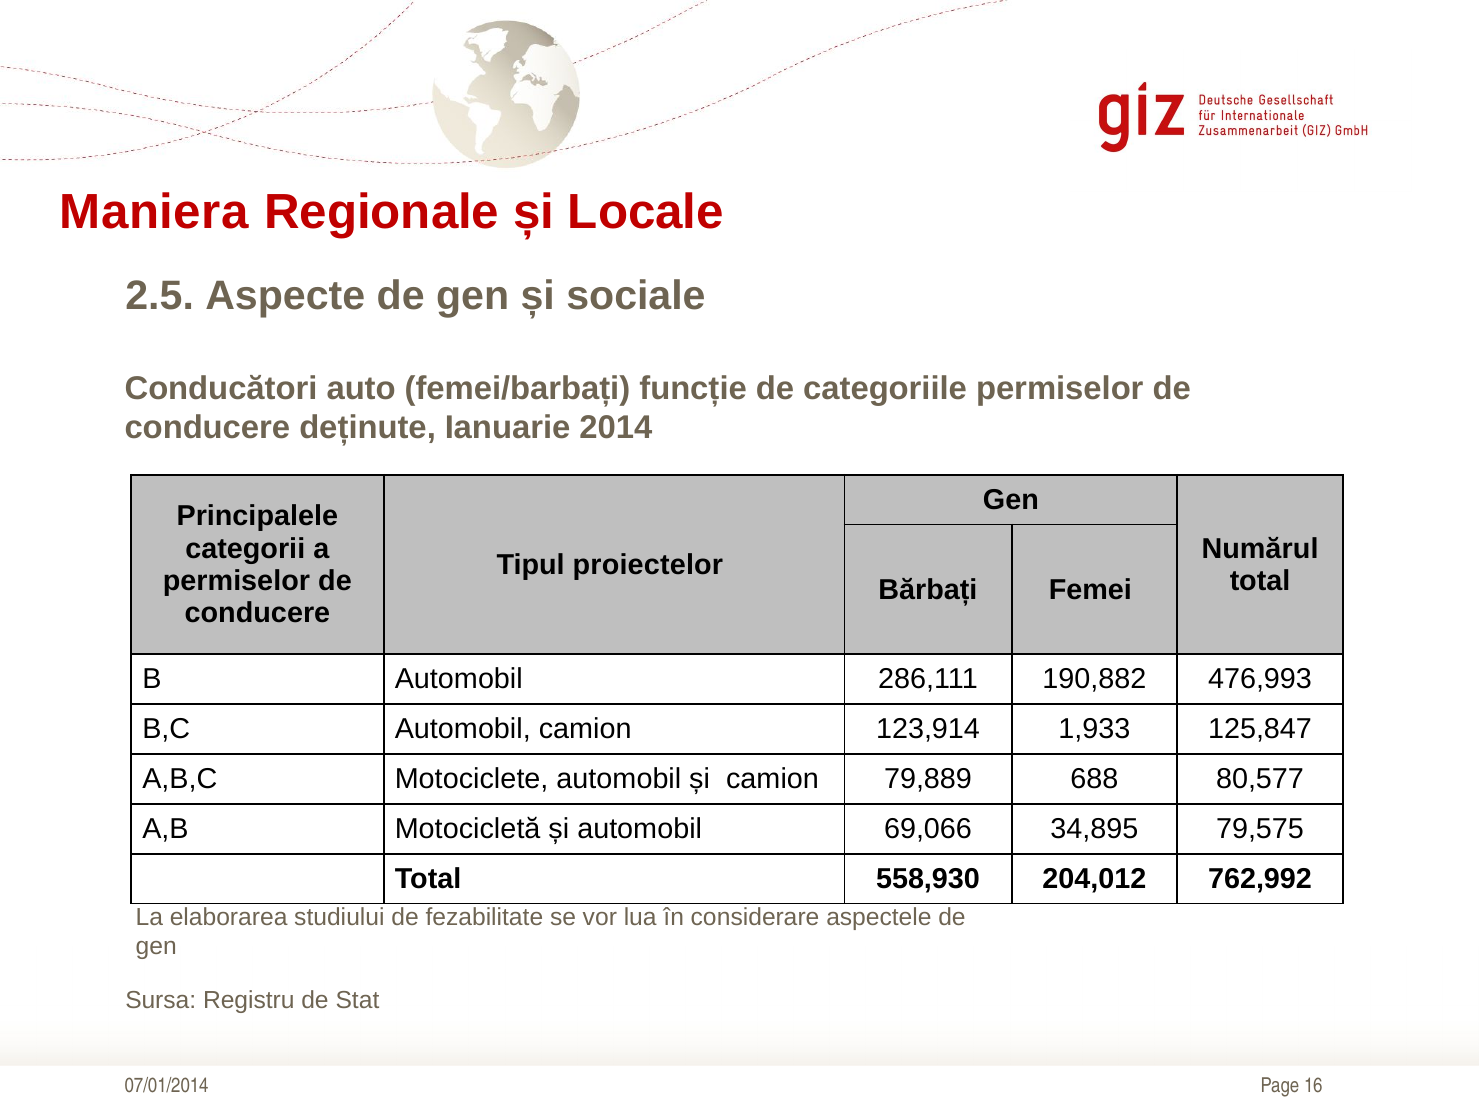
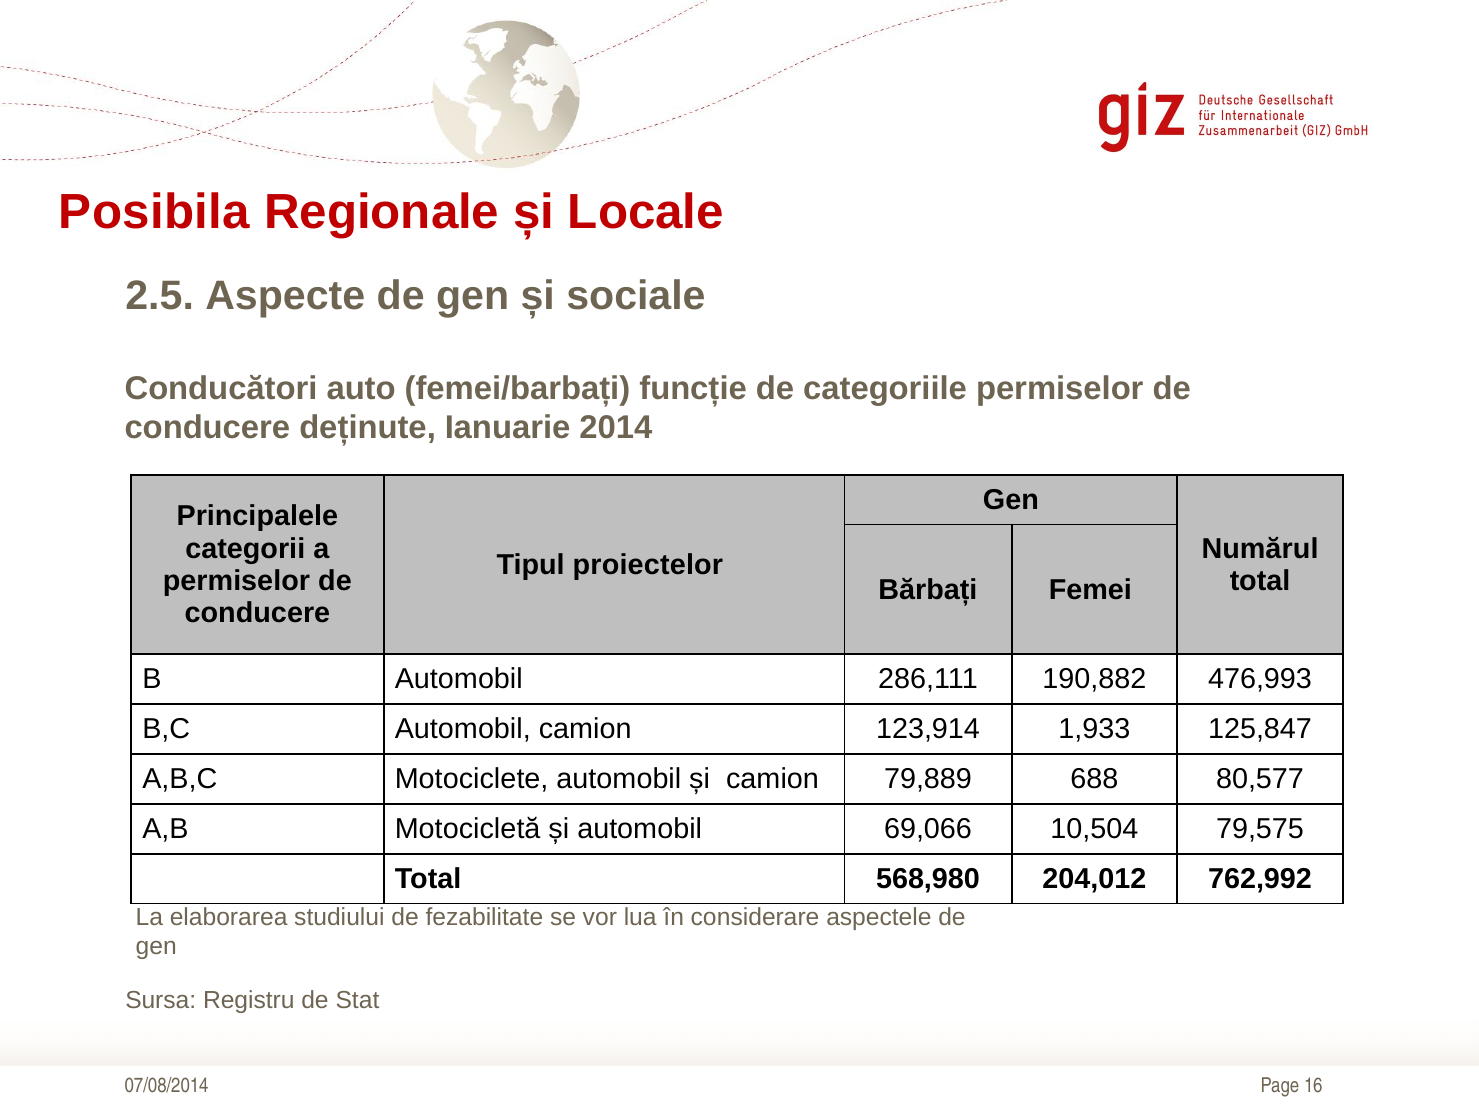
Maniera: Maniera -> Posibila
34,895: 34,895 -> 10,504
558,930: 558,930 -> 568,980
07/01/2014: 07/01/2014 -> 07/08/2014
